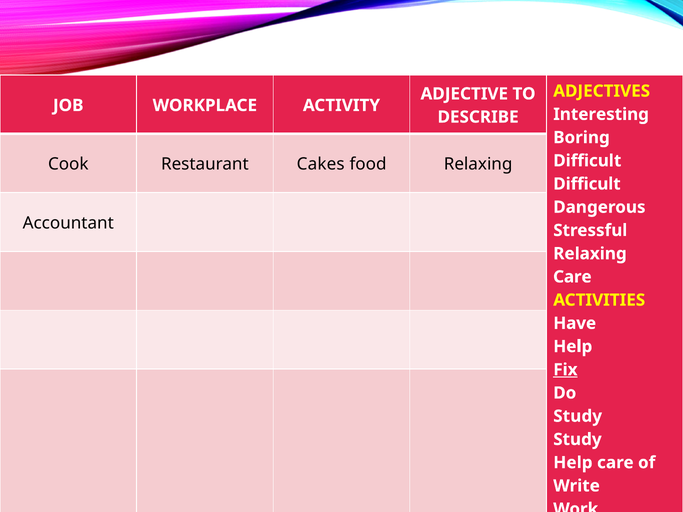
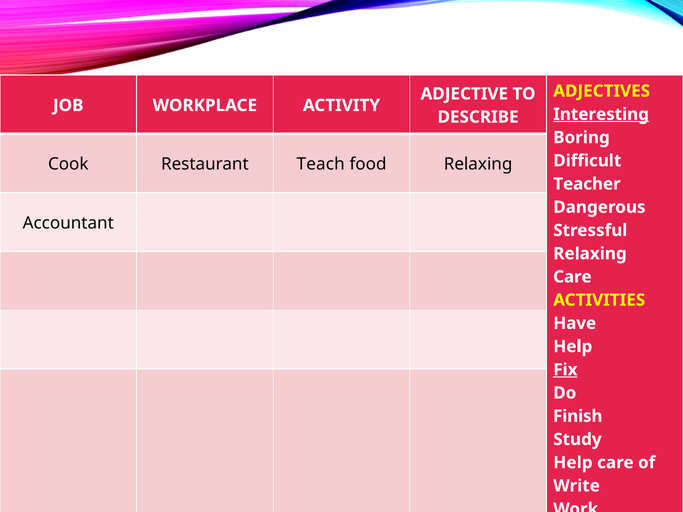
Interesting underline: none -> present
Cakes: Cakes -> Teach
Difficult at (587, 184): Difficult -> Teacher
Study at (578, 416): Study -> Finish
